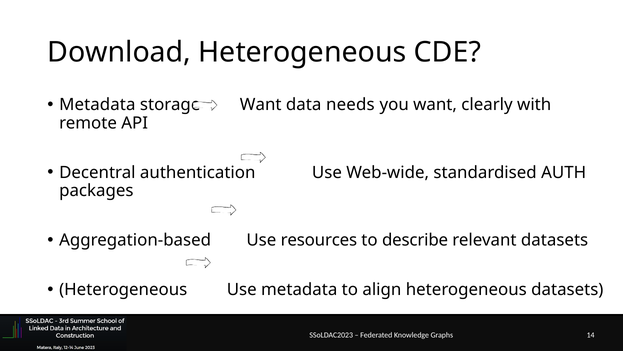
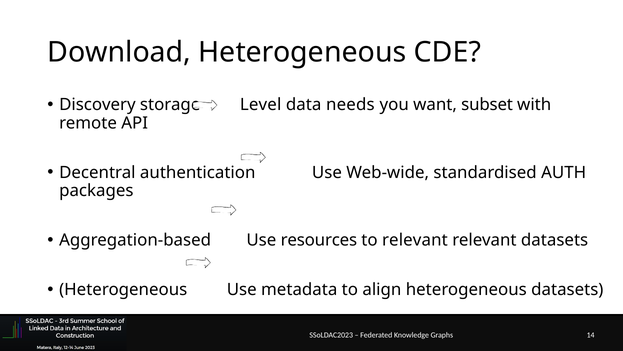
Metadata at (97, 105): Metadata -> Discovery
storage Want: Want -> Level
clearly: clearly -> subset
to describe: describe -> relevant
